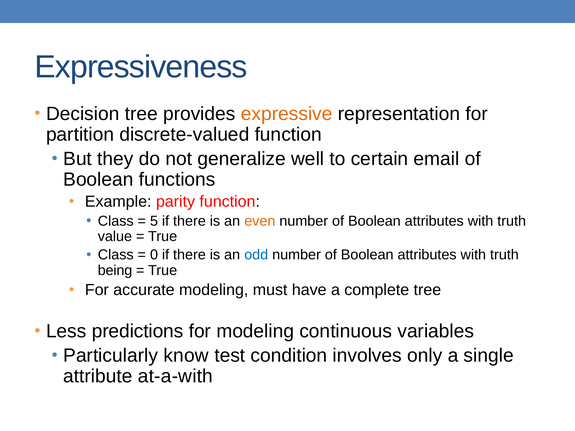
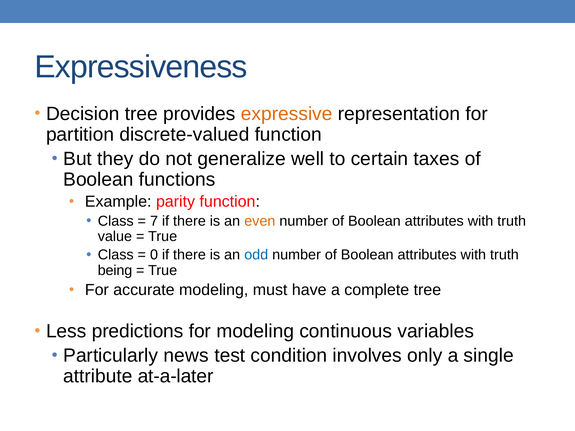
email: email -> taxes
5: 5 -> 7
know: know -> news
at-a-with: at-a-with -> at-a-later
